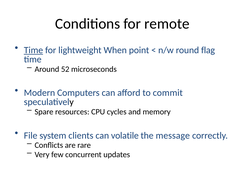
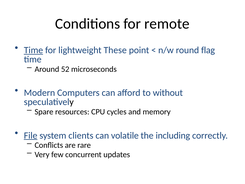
When: When -> These
commit: commit -> without
File underline: none -> present
message: message -> including
